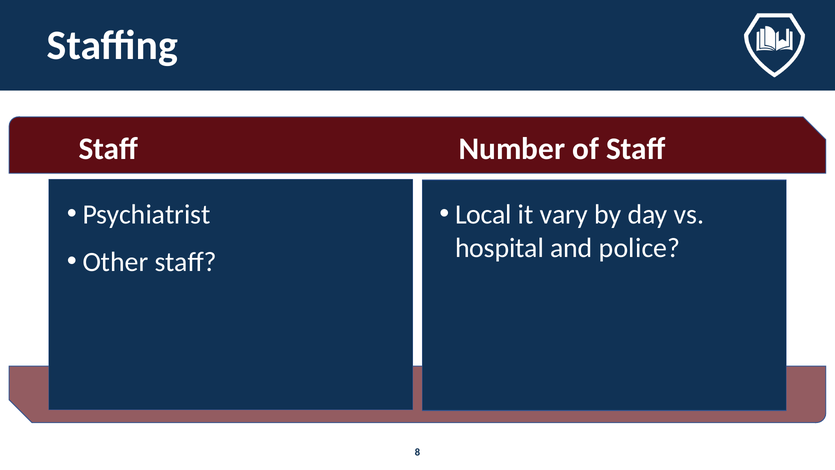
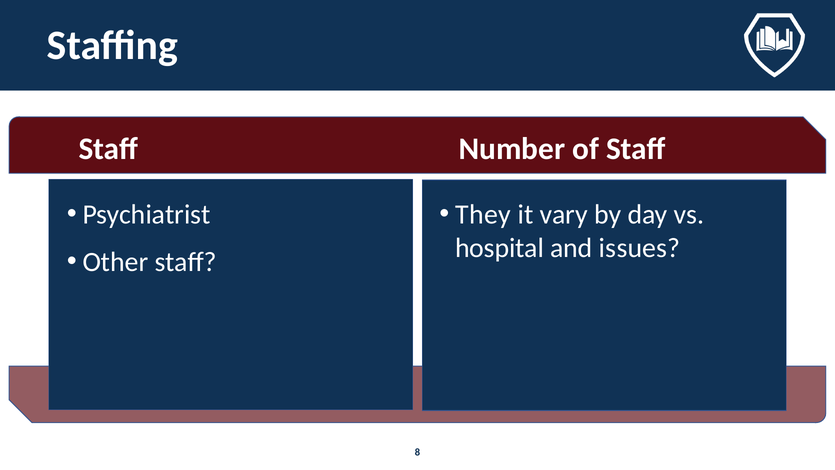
Local: Local -> They
police: police -> issues
